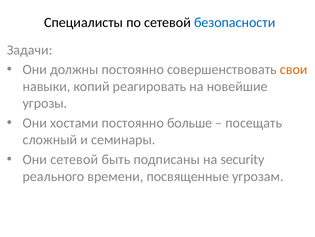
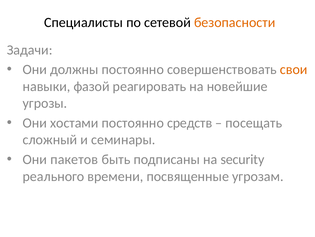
безопасности colour: blue -> orange
копий: копий -> фазой
больше: больше -> средств
Они сетевой: сетевой -> пакетов
